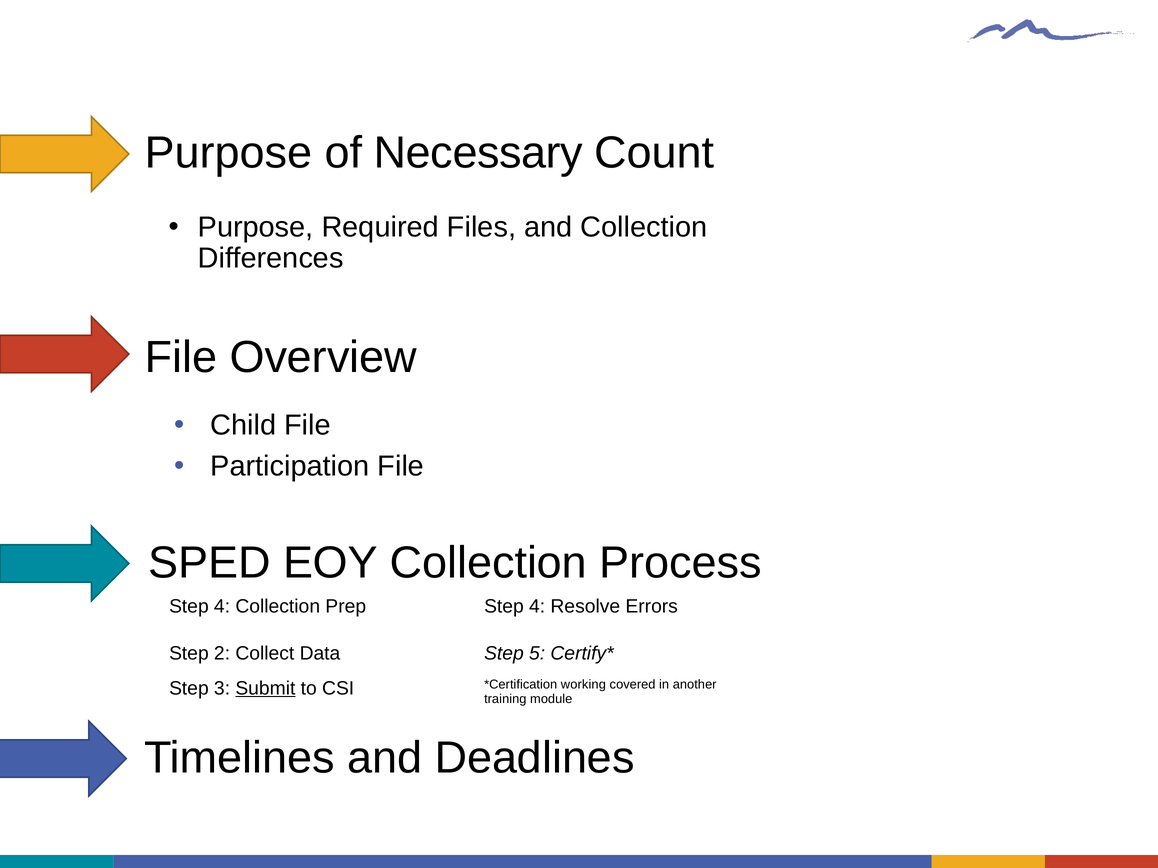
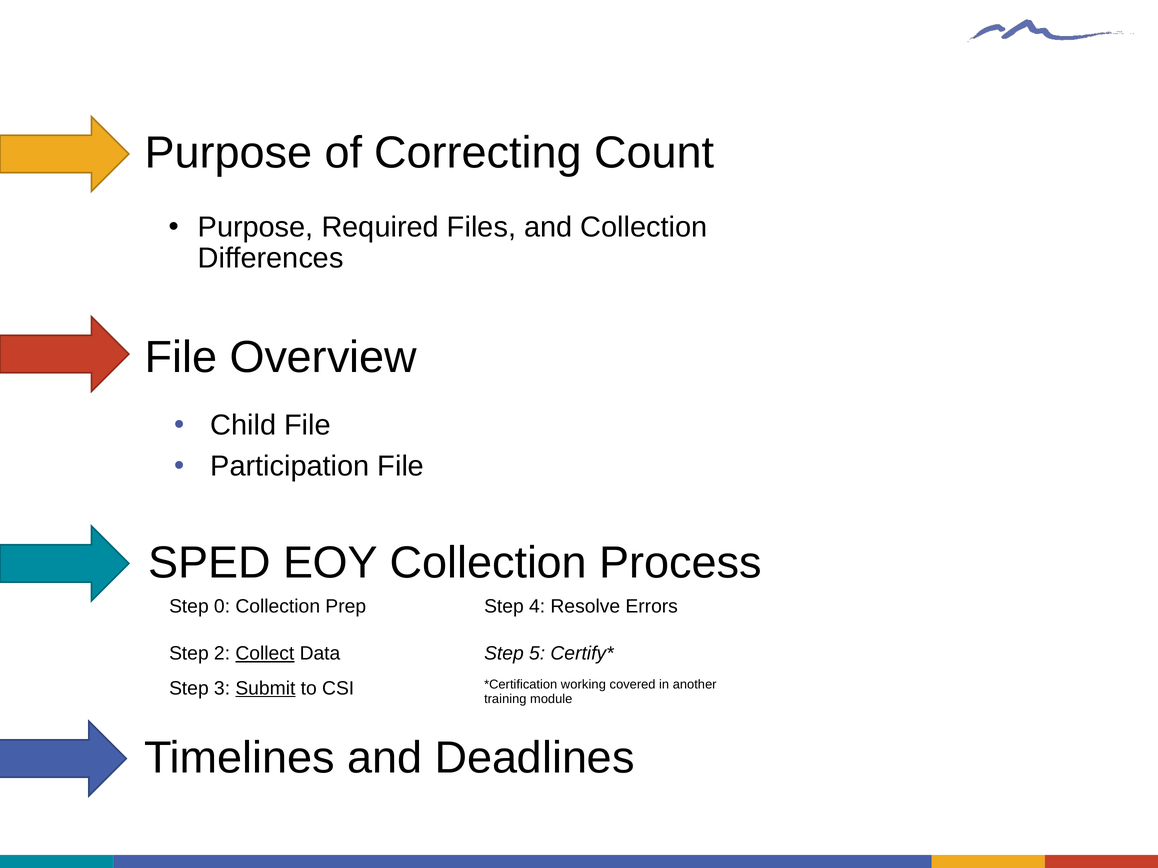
Necessary: Necessary -> Correcting
4 at (222, 607): 4 -> 0
Collect underline: none -> present
